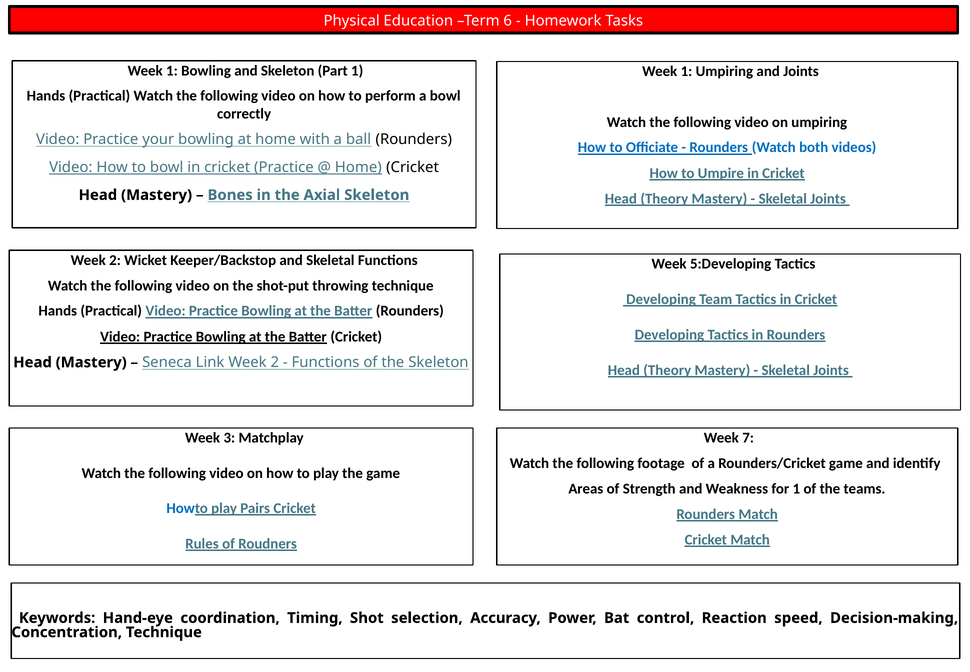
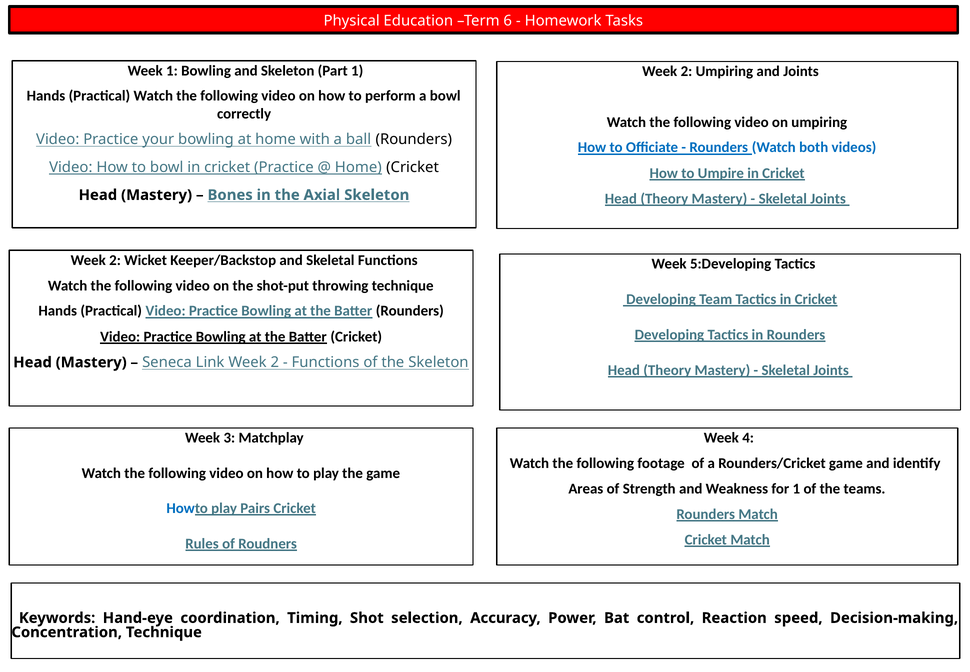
1 at (686, 71): 1 -> 2
7: 7 -> 4
